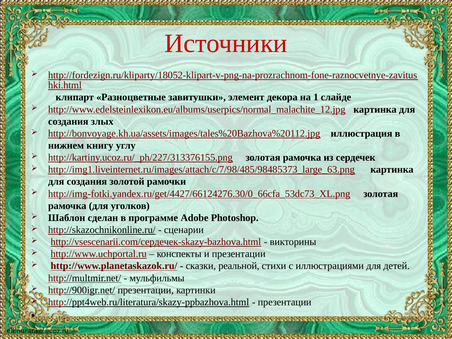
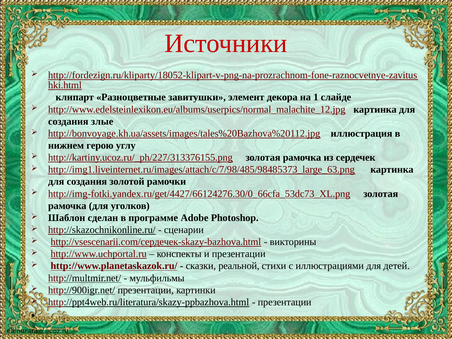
злых: злых -> злые
книгу: книгу -> герою
